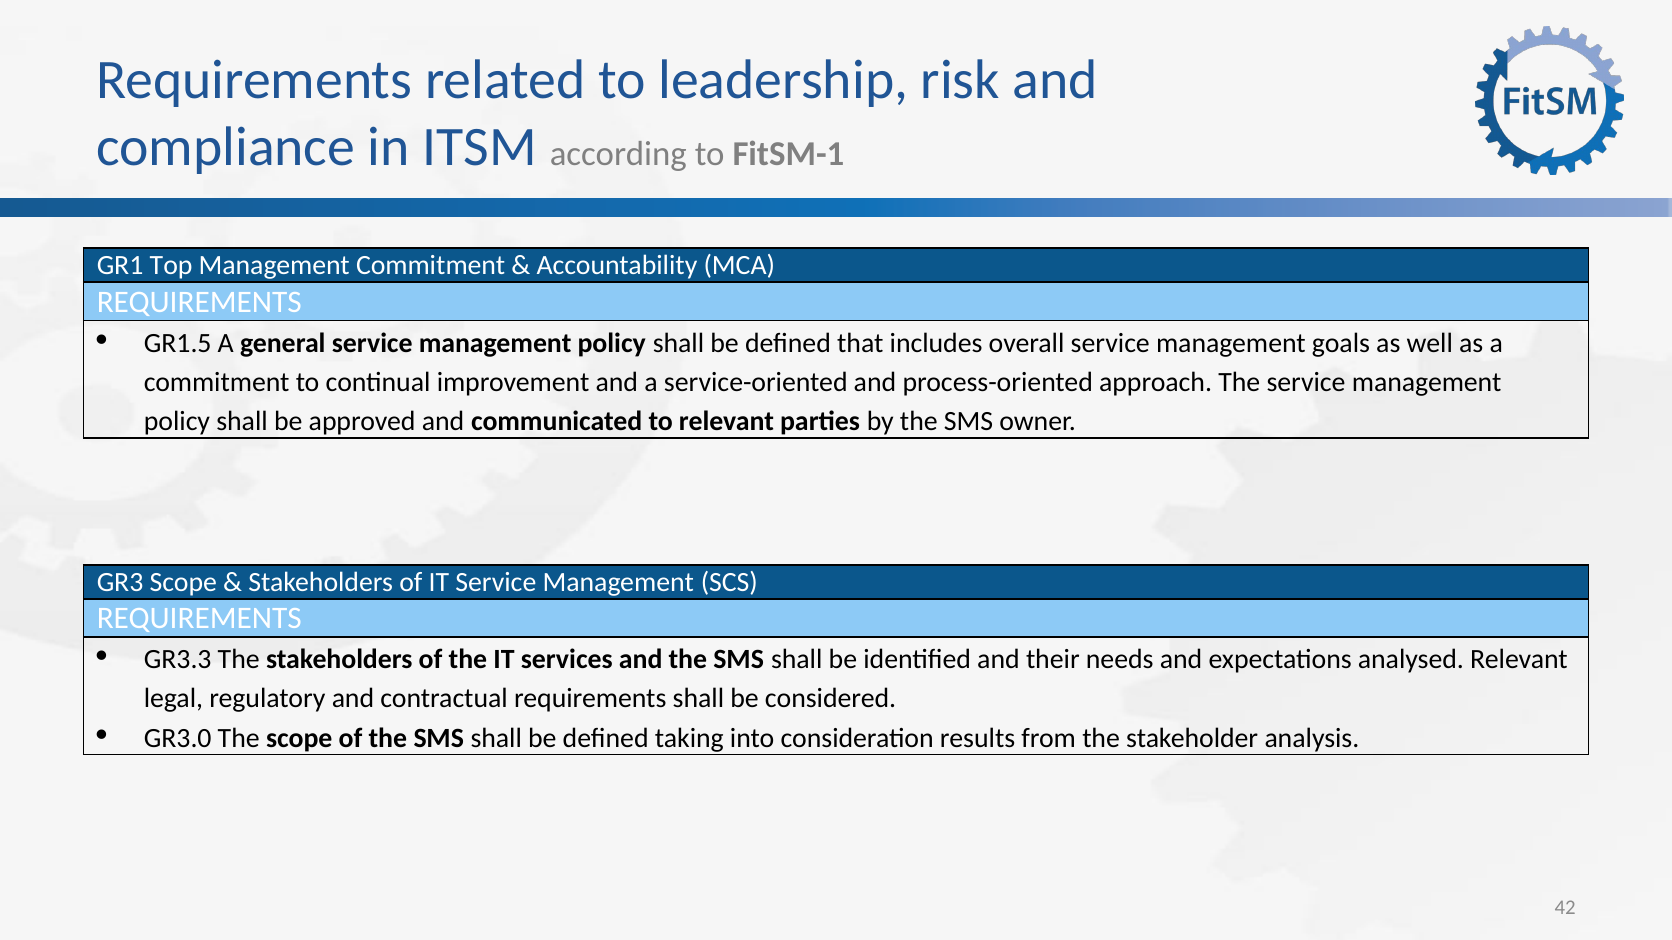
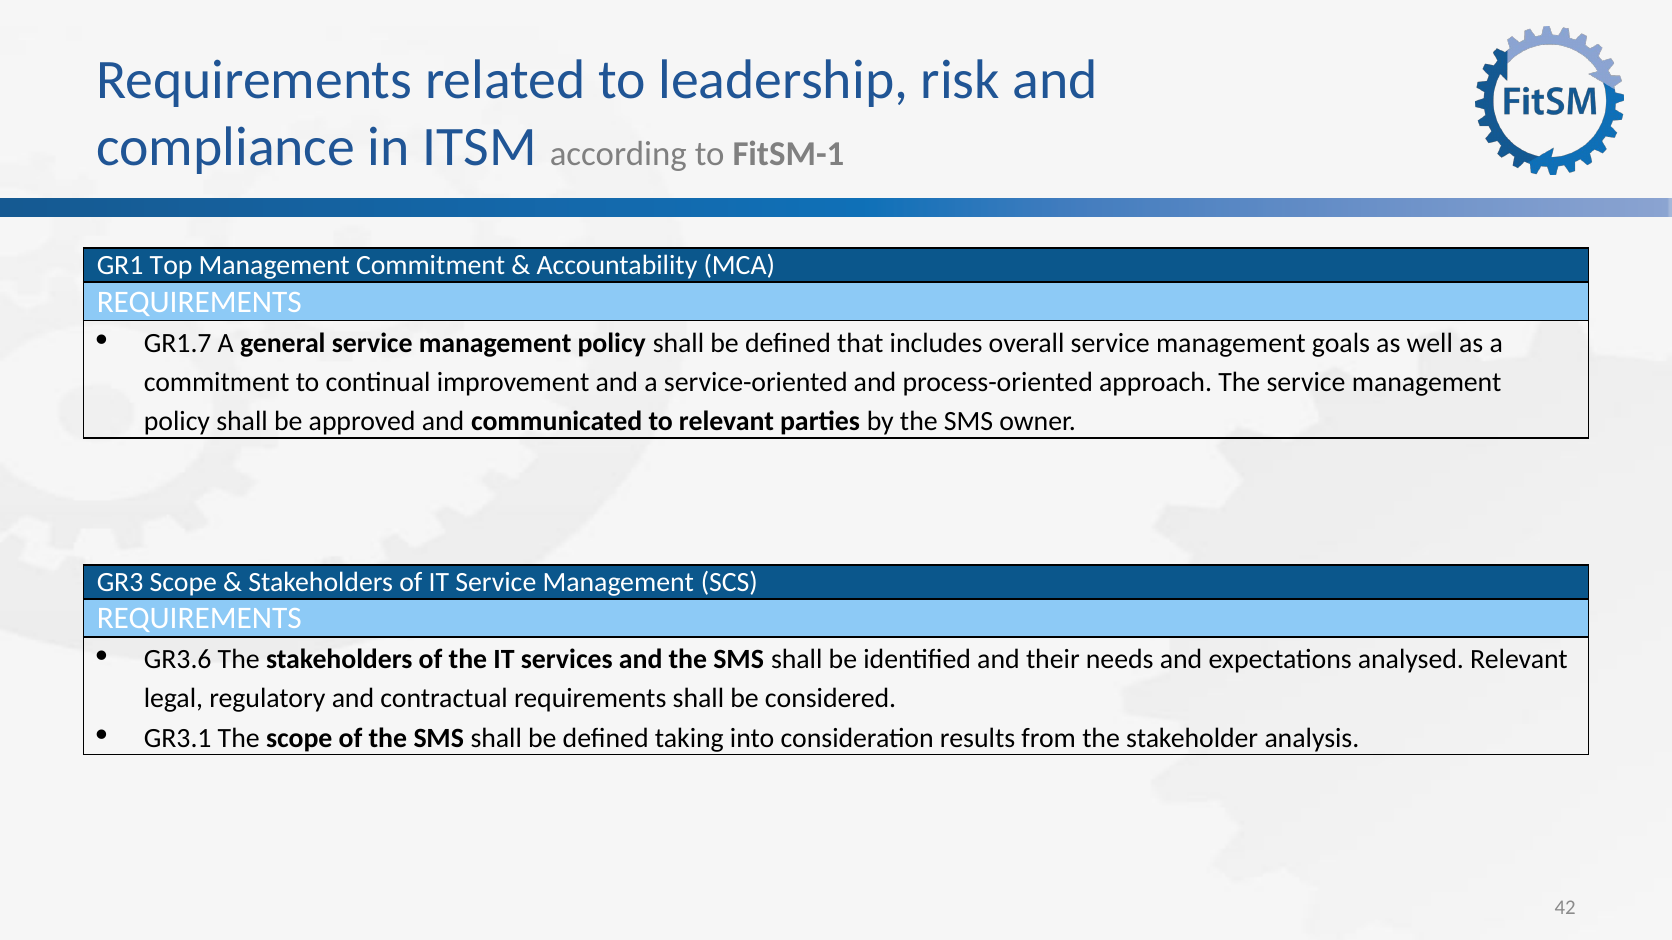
GR1.5: GR1.5 -> GR1.7
GR3.3: GR3.3 -> GR3.6
GR3.0: GR3.0 -> GR3.1
